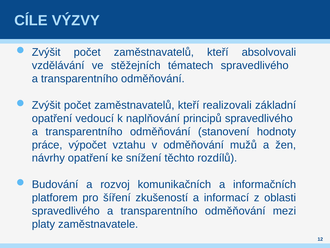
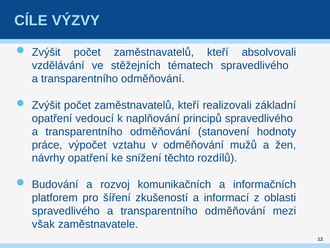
platy: platy -> však
